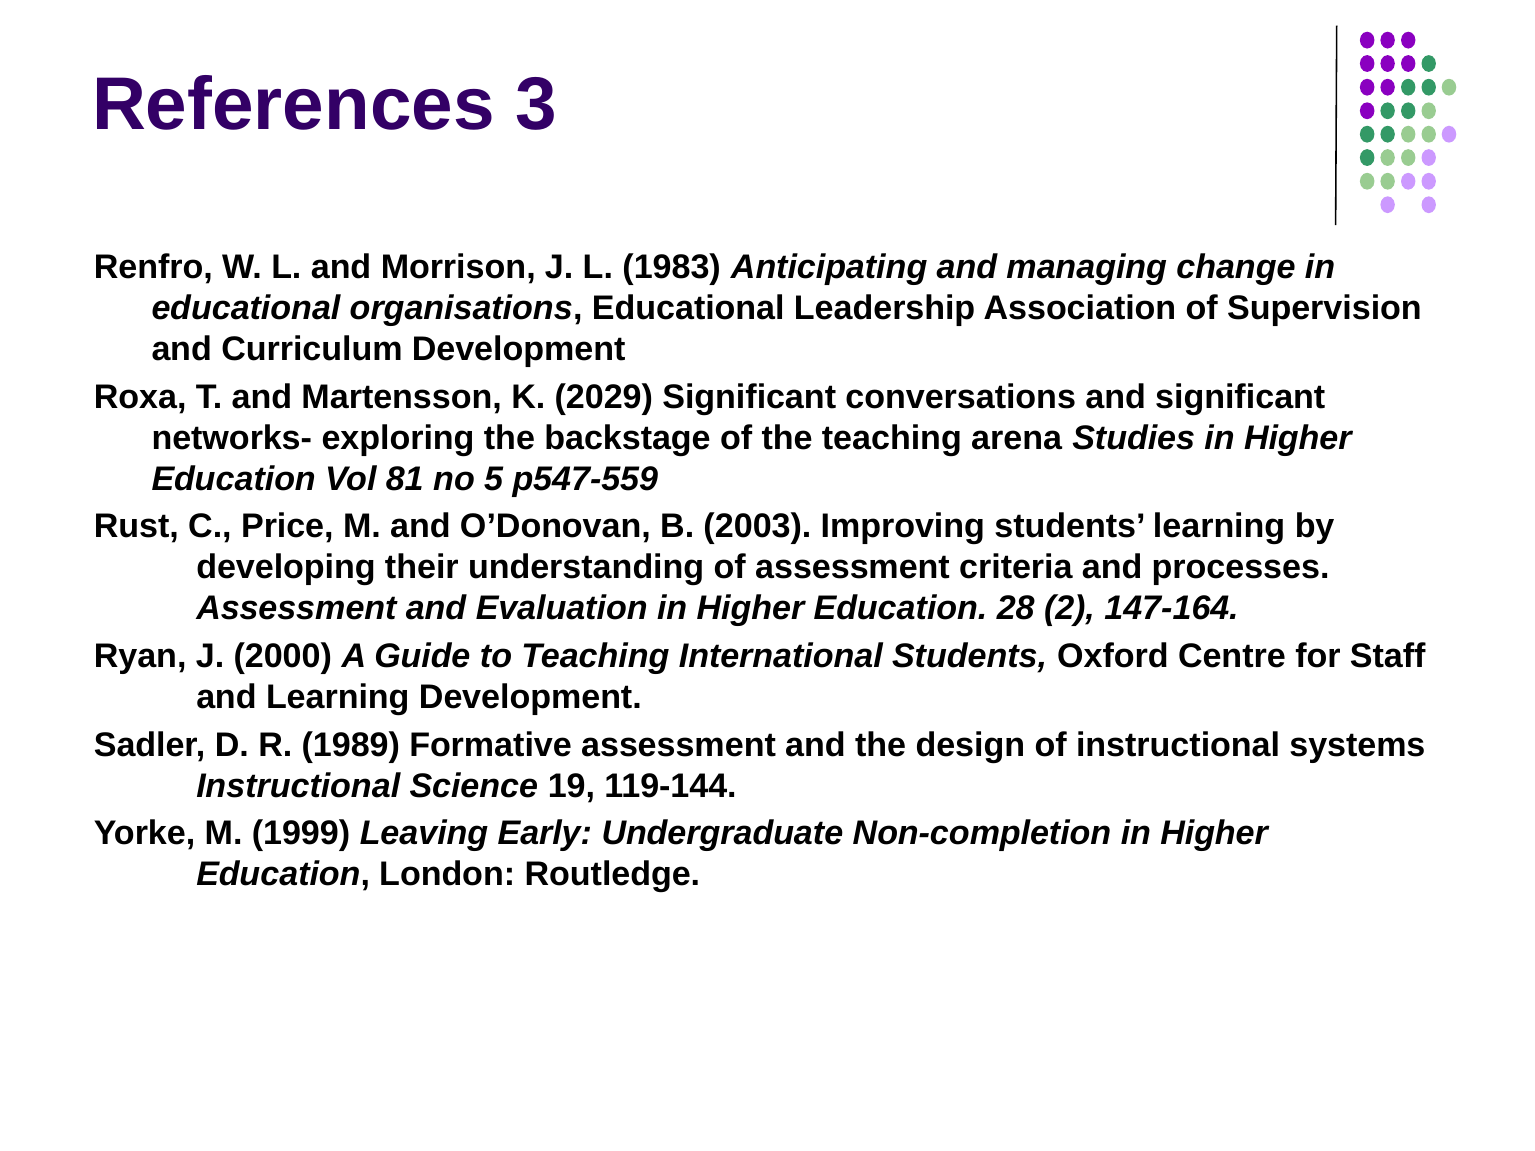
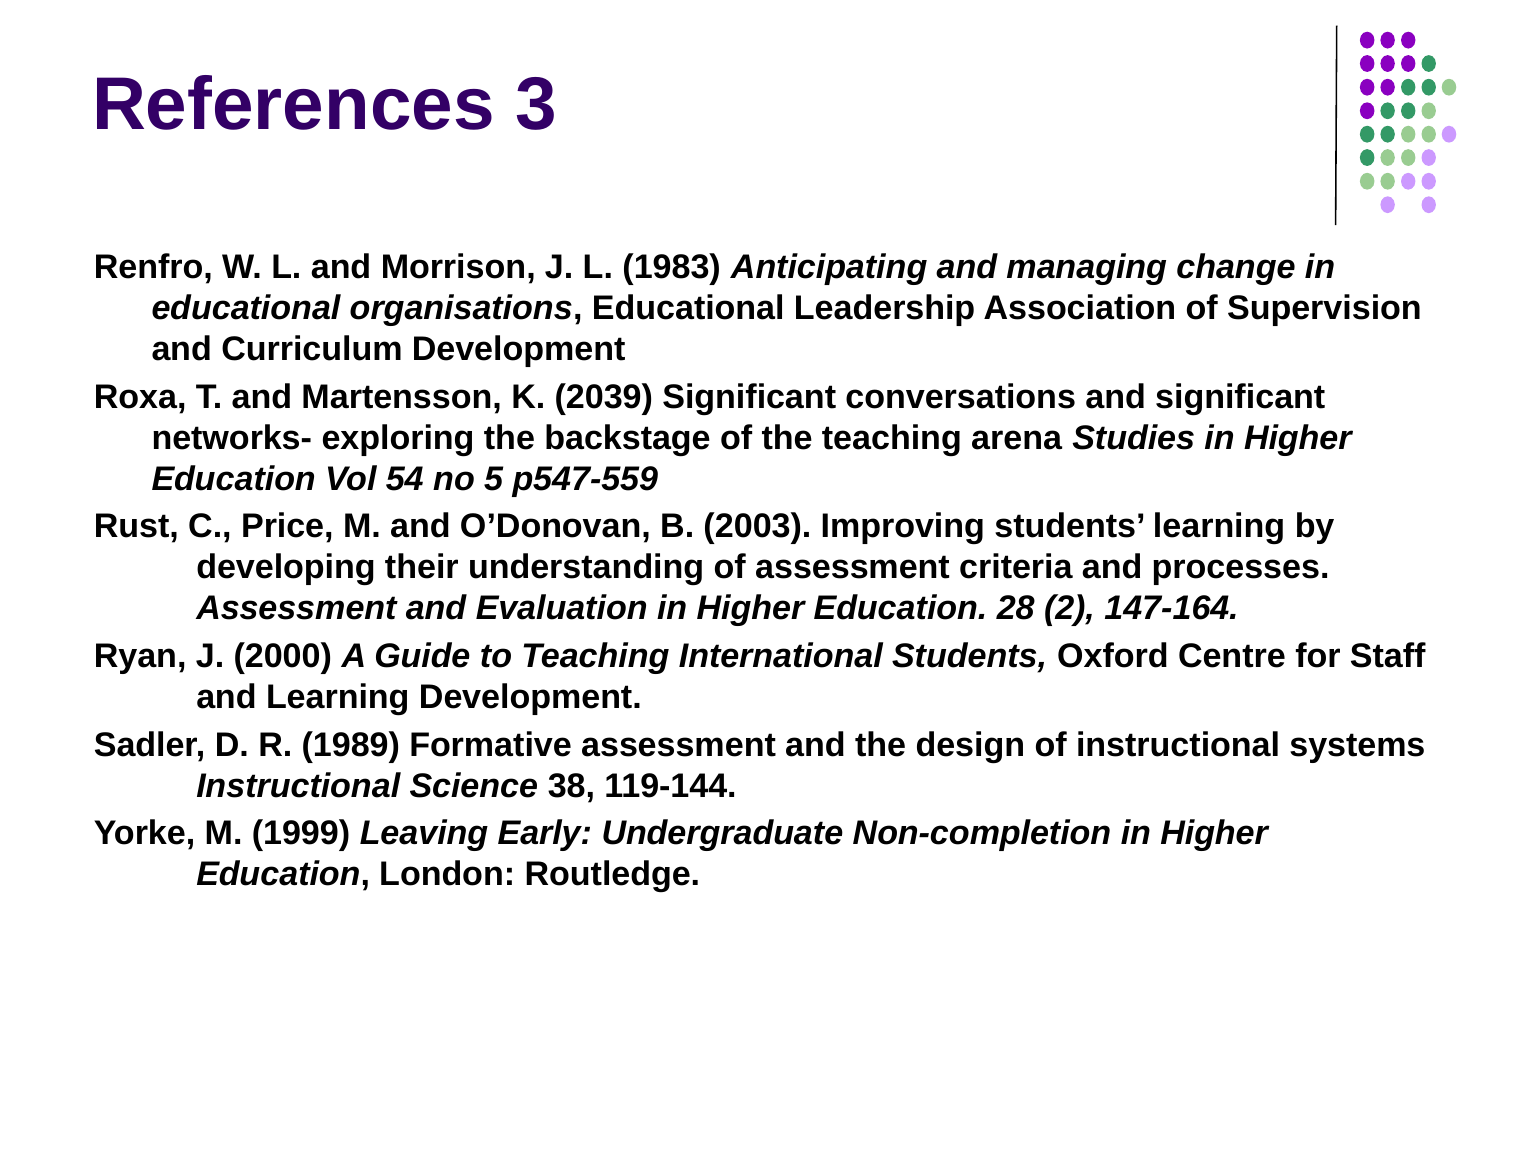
2029: 2029 -> 2039
81: 81 -> 54
19: 19 -> 38
